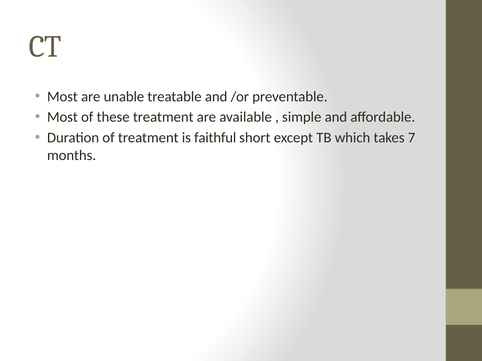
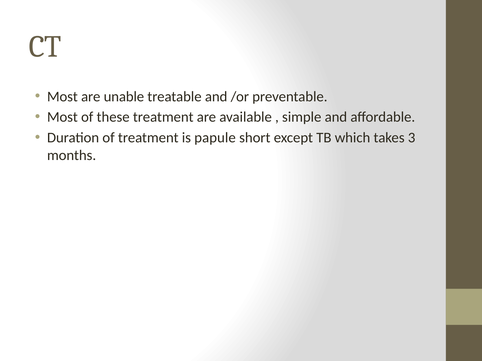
faithful: faithful -> papule
7: 7 -> 3
